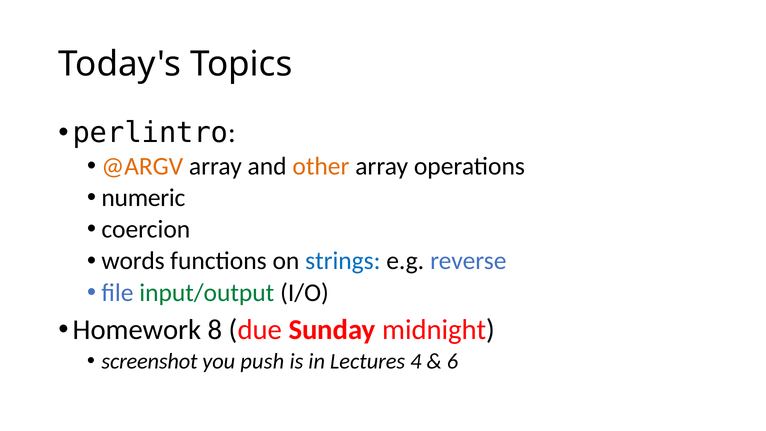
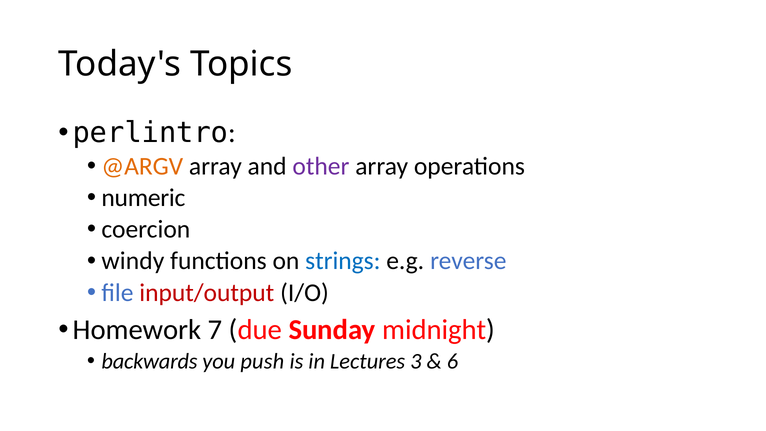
other colour: orange -> purple
words: words -> windy
input/output colour: green -> red
8: 8 -> 7
screenshot: screenshot -> backwards
4: 4 -> 3
